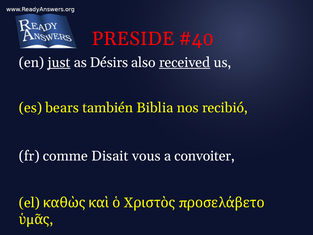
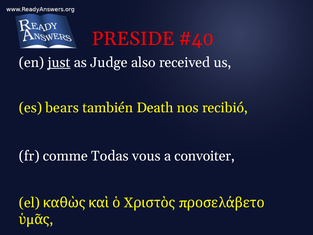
Désirs: Désirs -> Judge
received underline: present -> none
Biblia: Biblia -> Death
Disait: Disait -> Todas
